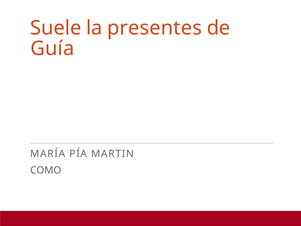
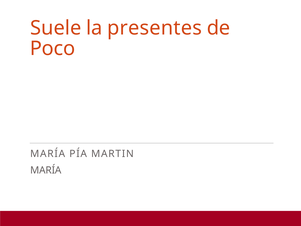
Guía: Guía -> Poco
COMO at (46, 170): COMO -> MARÍA
